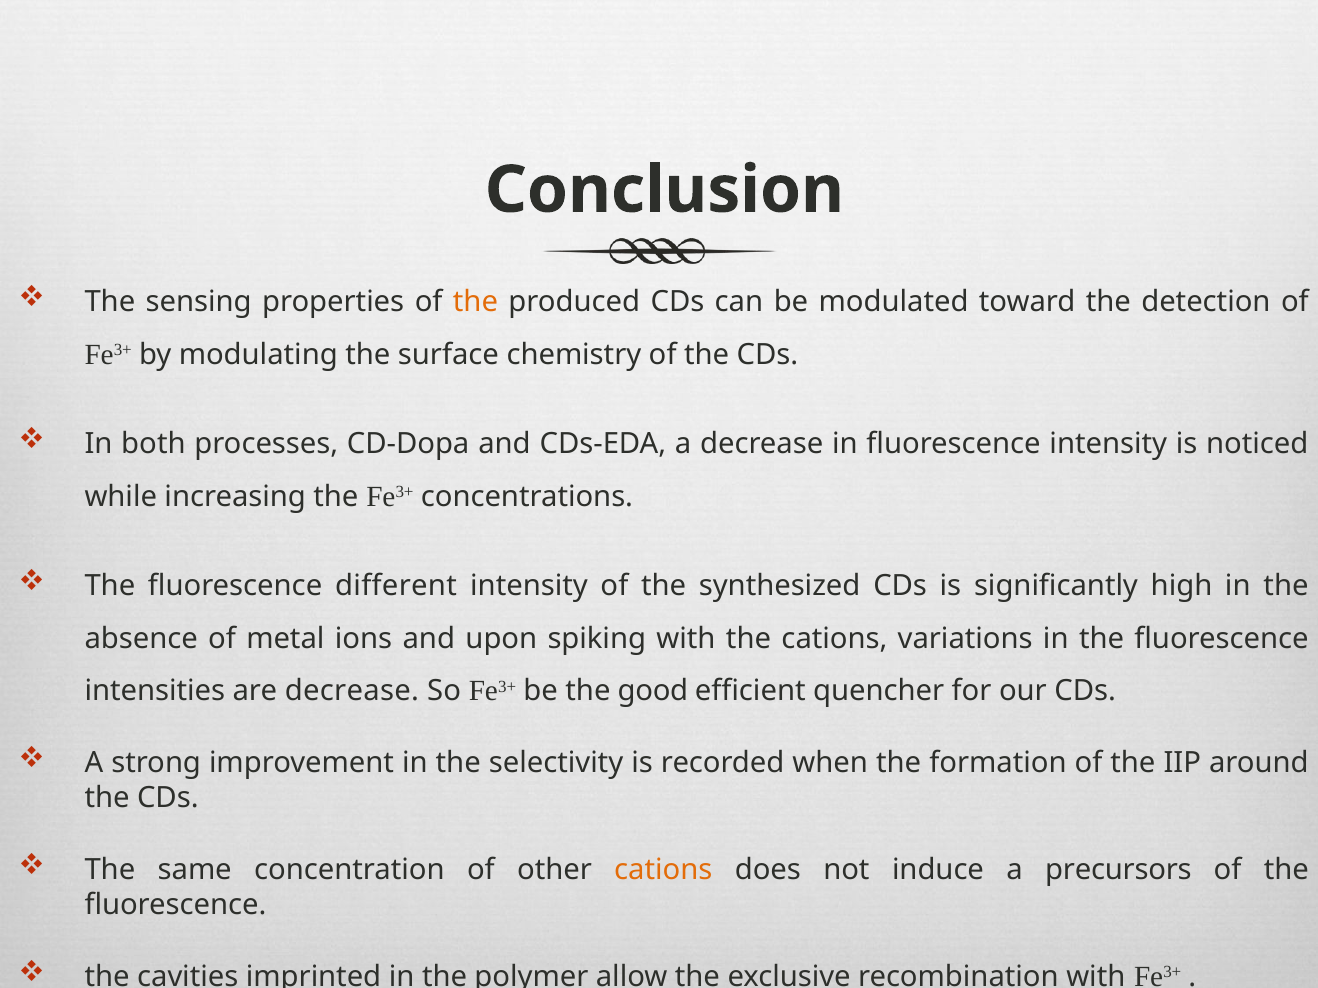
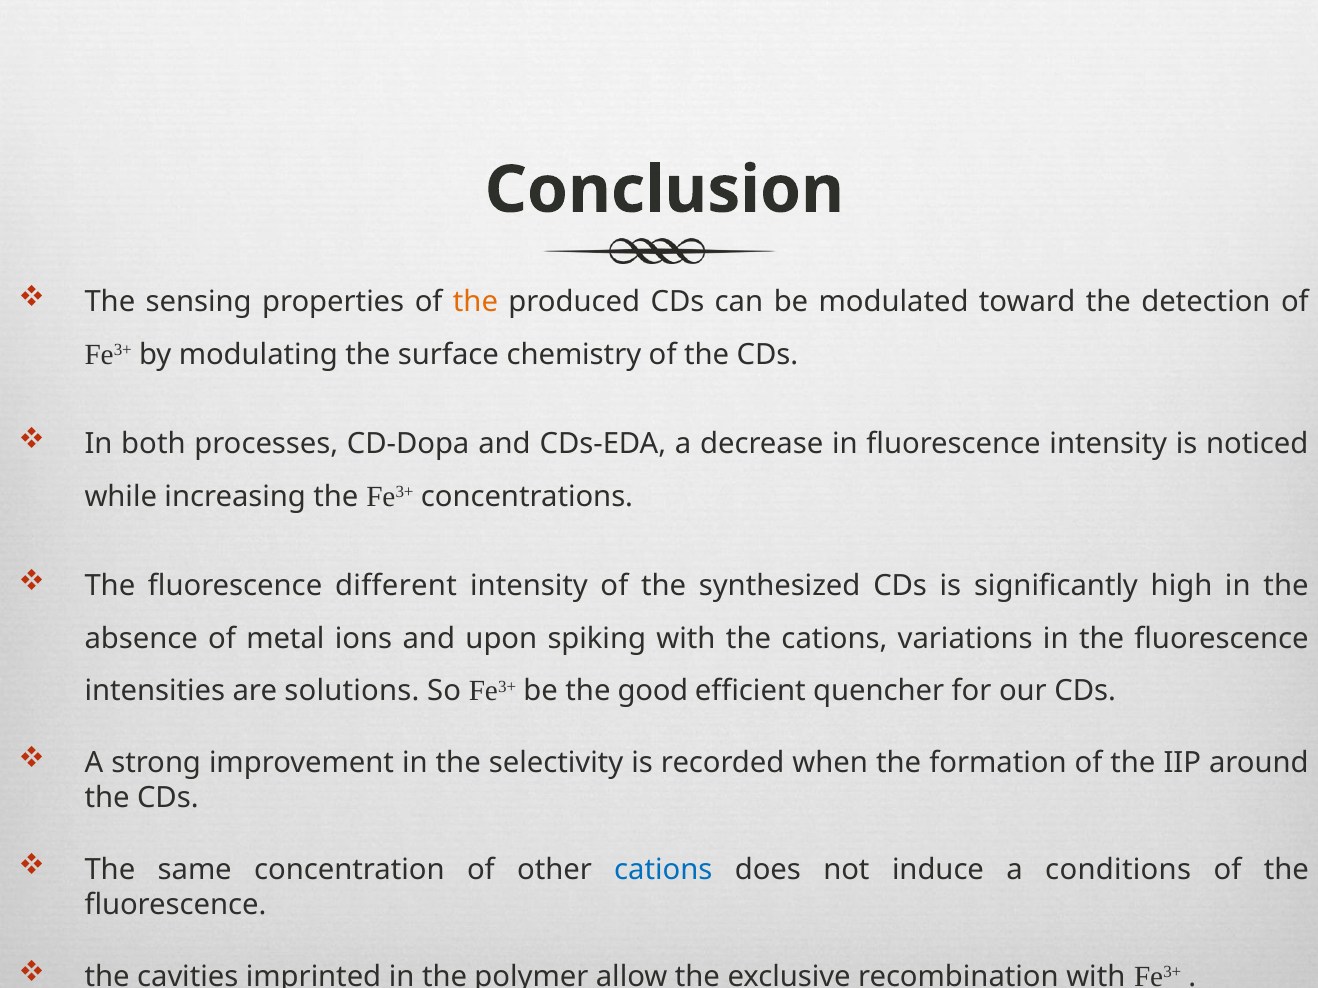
are decrease: decrease -> solutions
cations at (663, 870) colour: orange -> blue
precursors: precursors -> conditions
